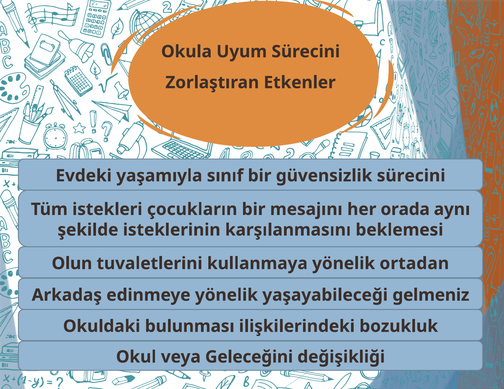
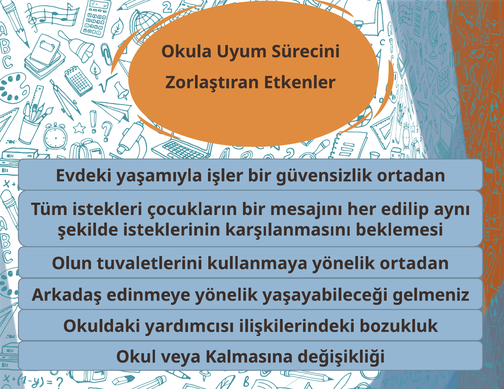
sınıf: sınıf -> işler
güvensizlik sürecini: sürecini -> ortadan
orada: orada -> edilip
bulunması: bulunması -> yardımcısı
Geleceğini: Geleceğini -> Kalmasına
